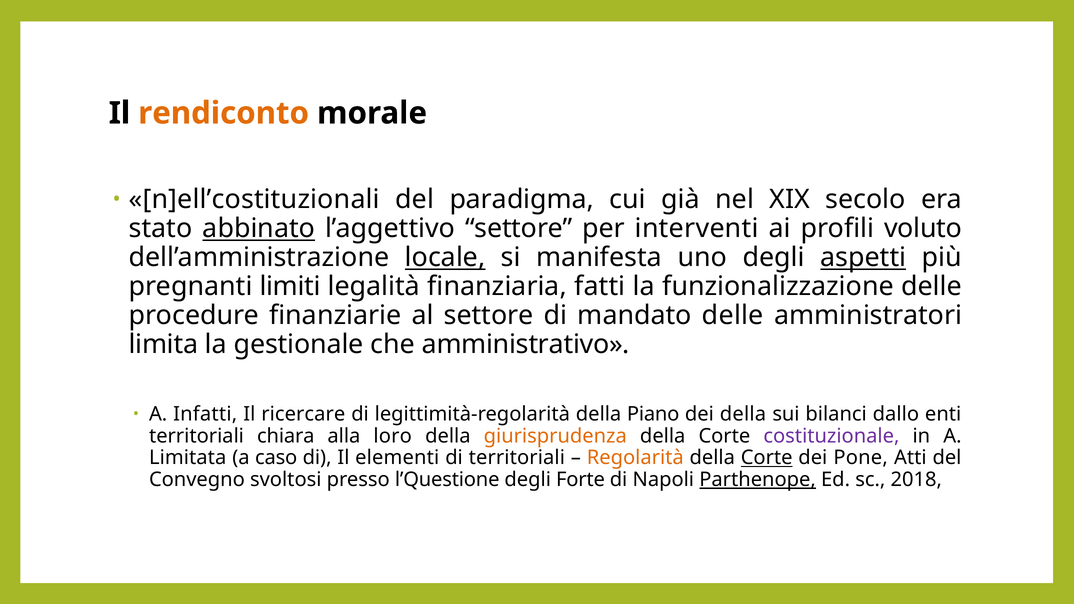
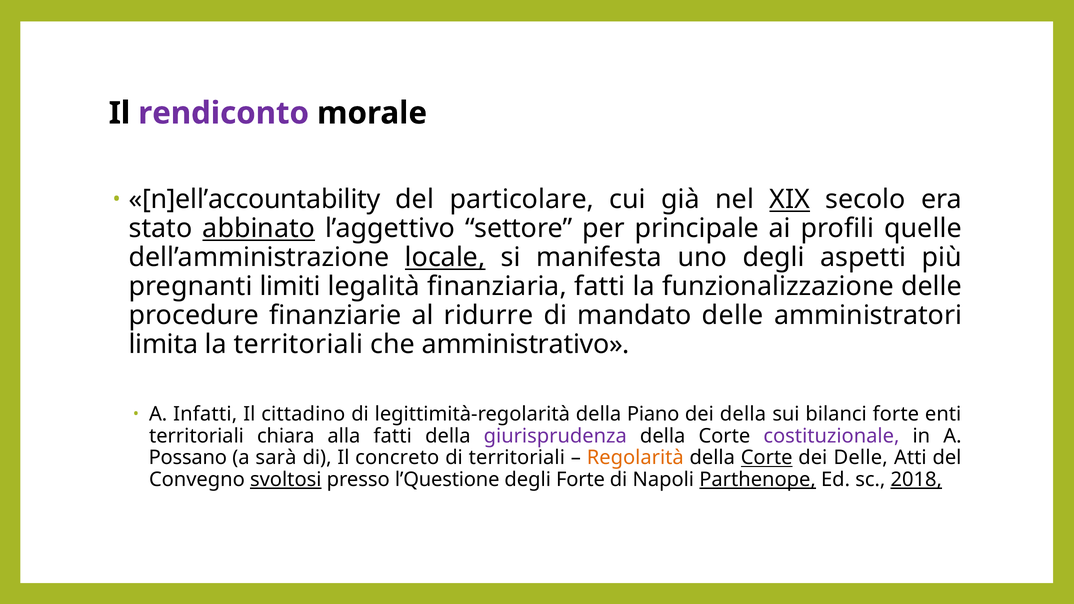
rendiconto colour: orange -> purple
n]ell’costituzionali: n]ell’costituzionali -> n]ell’accountability
paradigma: paradigma -> particolare
XIX underline: none -> present
interventi: interventi -> principale
voluto: voluto -> quelle
aspetti underline: present -> none
al settore: settore -> ridurre
la gestionale: gestionale -> territoriali
ricercare: ricercare -> cittadino
bilanci dallo: dallo -> forte
alla loro: loro -> fatti
giurisprudenza colour: orange -> purple
Limitata: Limitata -> Possano
caso: caso -> sarà
elementi: elementi -> concreto
dei Pone: Pone -> Delle
svoltosi underline: none -> present
2018 underline: none -> present
